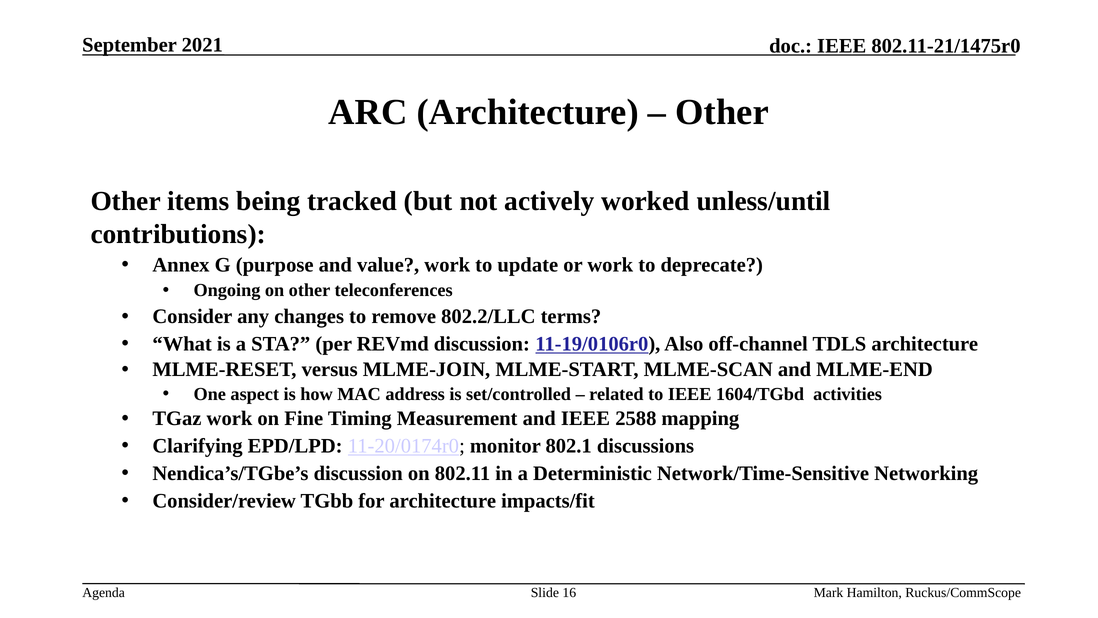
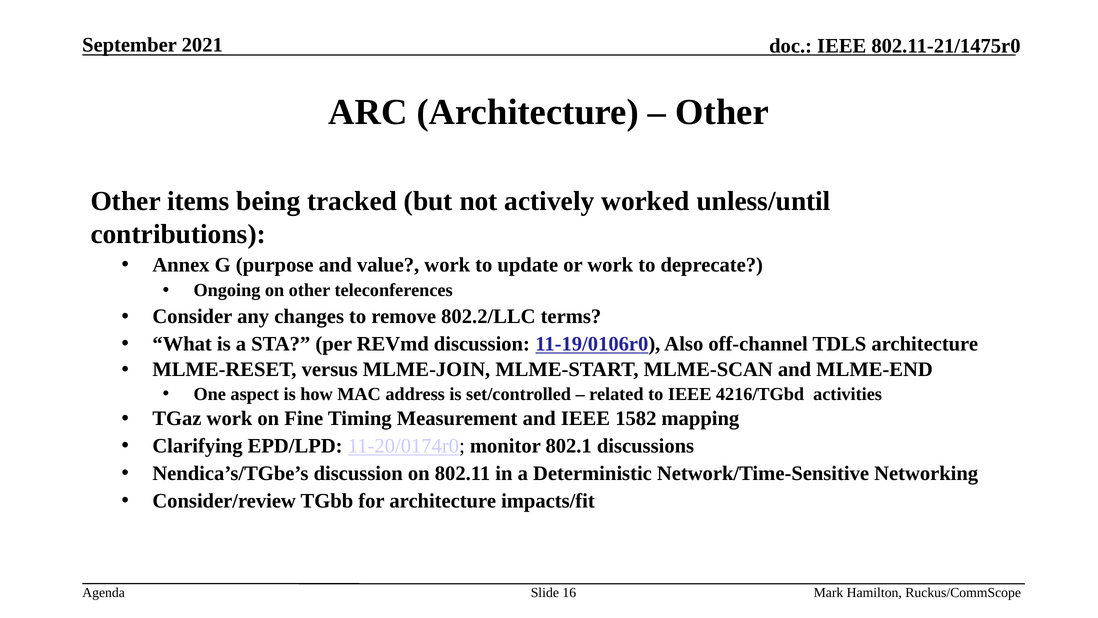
1604/TGbd: 1604/TGbd -> 4216/TGbd
2588: 2588 -> 1582
